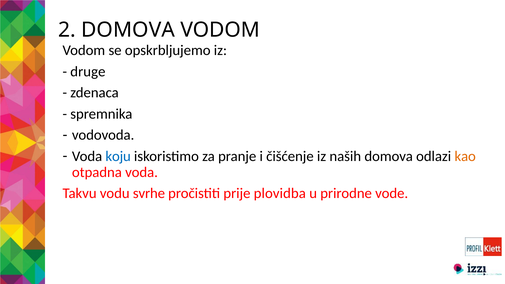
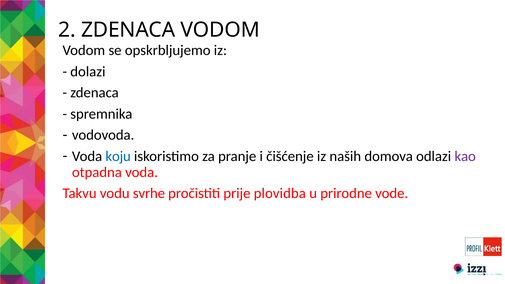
2 DOMOVA: DOMOVA -> ZDENACA
druge: druge -> dolazi
kao colour: orange -> purple
